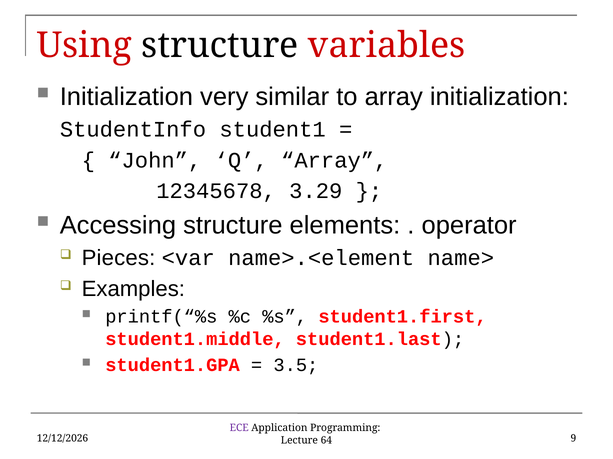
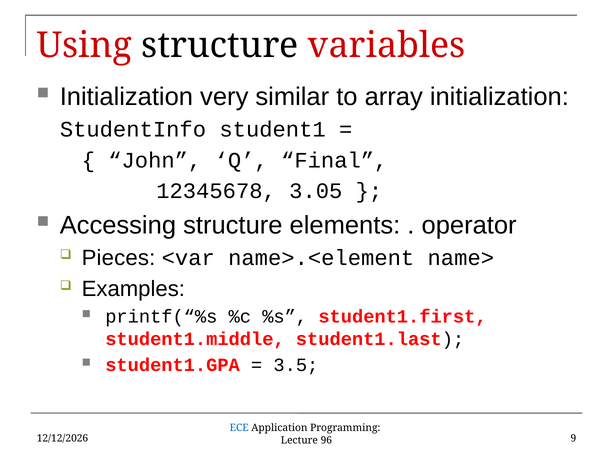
Q Array: Array -> Final
3.29: 3.29 -> 3.05
ECE colour: purple -> blue
64: 64 -> 96
